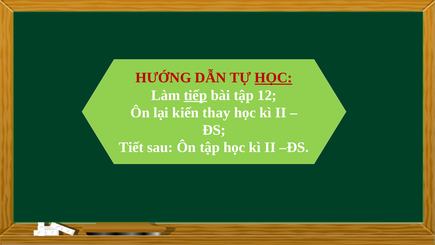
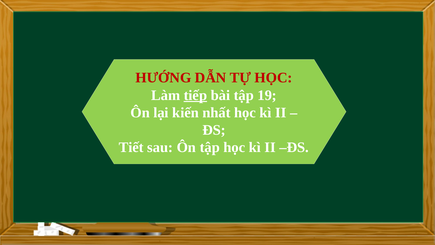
HỌC at (274, 78) underline: present -> none
12: 12 -> 19
thay: thay -> nhất
